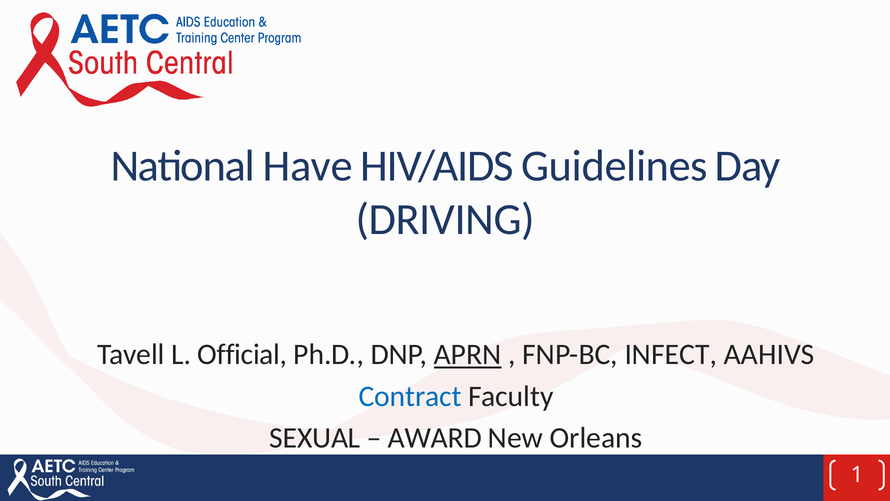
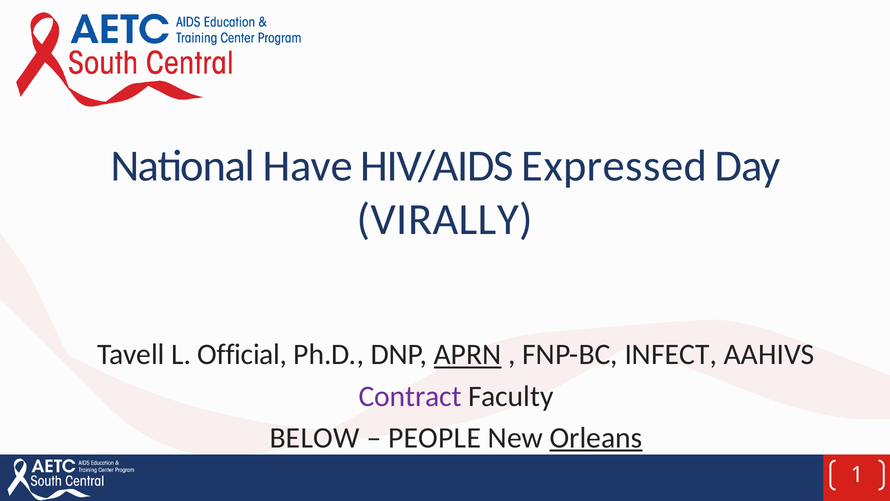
Guidelines: Guidelines -> Expressed
DRIVING: DRIVING -> VIRALLY
Contract colour: blue -> purple
SEXUAL: SEXUAL -> BELOW
AWARD: AWARD -> PEOPLE
Orleans underline: none -> present
